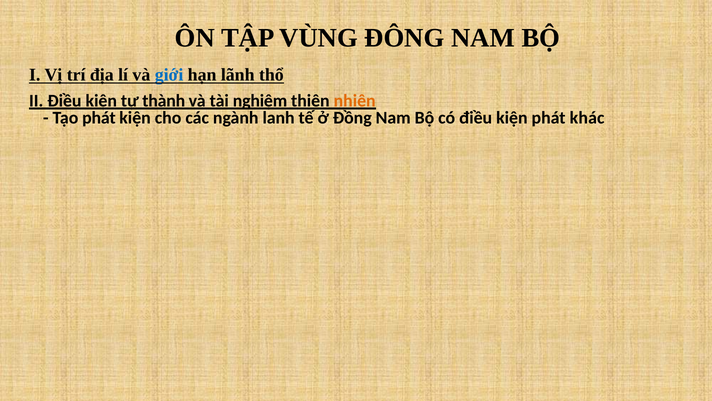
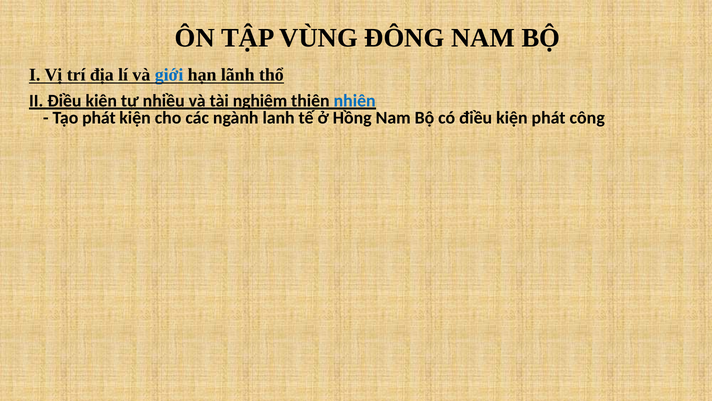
thành: thành -> nhiều
nhiên colour: orange -> blue
Đồng: Đồng -> Hồng
khác: khác -> công
